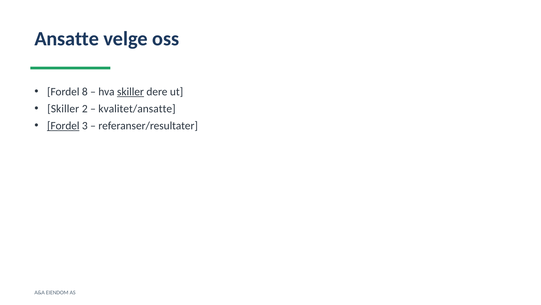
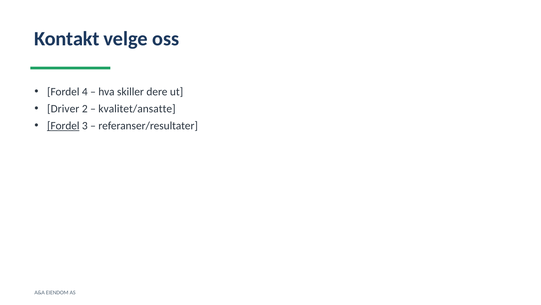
Ansatte: Ansatte -> Kontakt
8: 8 -> 4
skiller at (130, 92) underline: present -> none
Skiller at (63, 109): Skiller -> Driver
